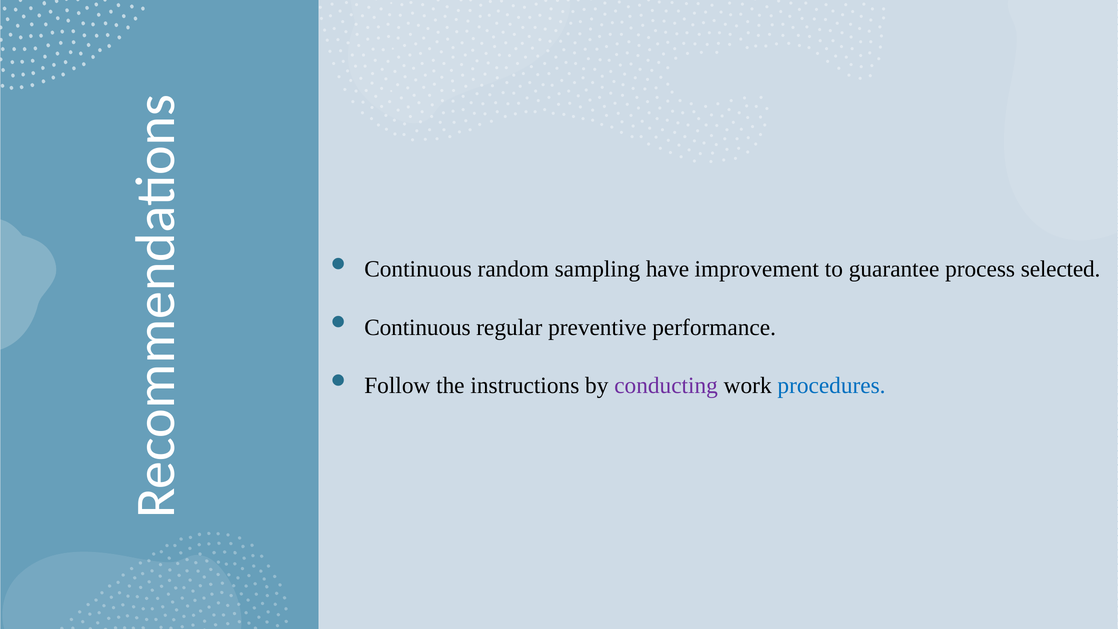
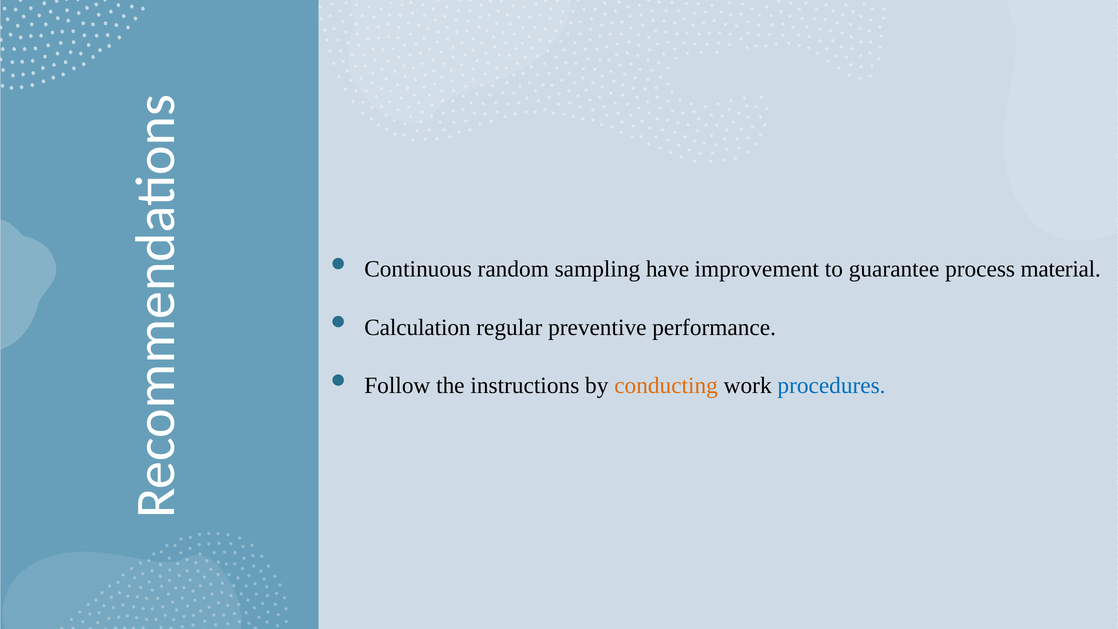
selected: selected -> material
Continuous at (417, 327): Continuous -> Calculation
conducting colour: purple -> orange
